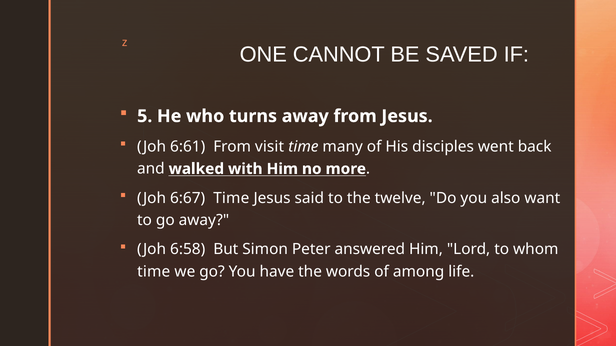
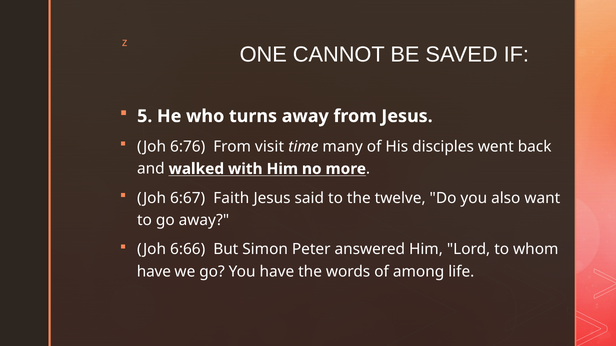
6:61: 6:61 -> 6:76
6:67 Time: Time -> Faith
6:58: 6:58 -> 6:66
time at (154, 272): time -> have
